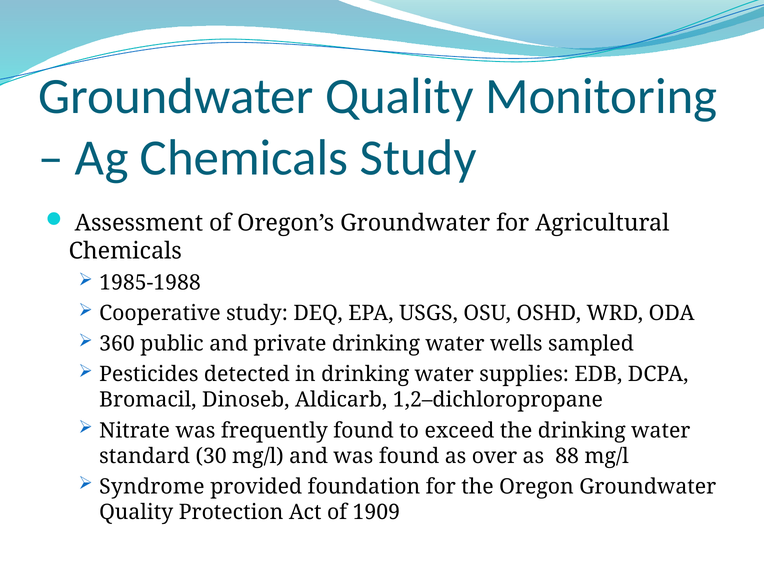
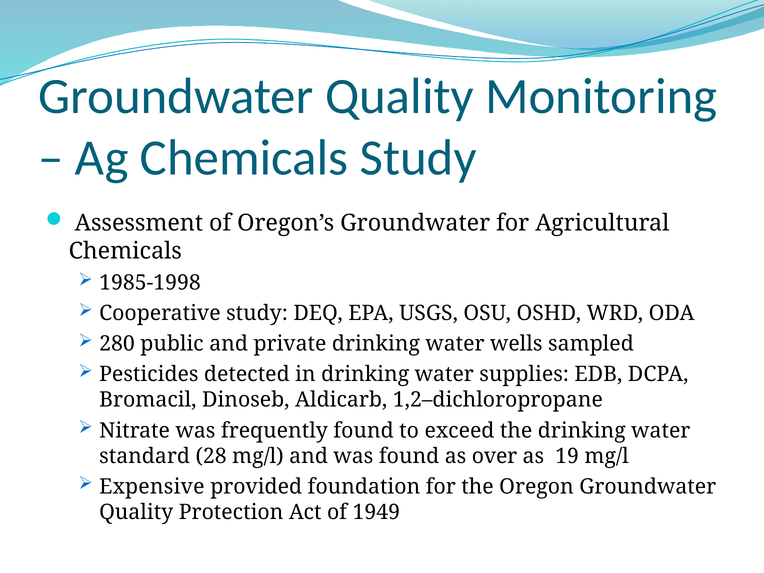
1985-1988: 1985-1988 -> 1985-1998
360: 360 -> 280
30: 30 -> 28
88: 88 -> 19
Syndrome: Syndrome -> Expensive
1909: 1909 -> 1949
